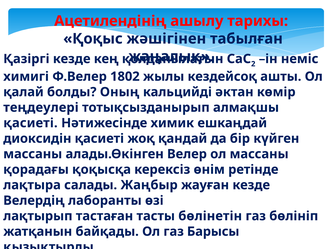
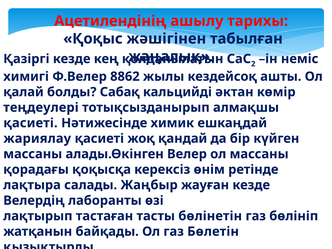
1802: 1802 -> 8862
Оның: Оның -> Сабақ
диоксидін: диоксидін -> жариялау
Барысы: Барысы -> Бөлетін
